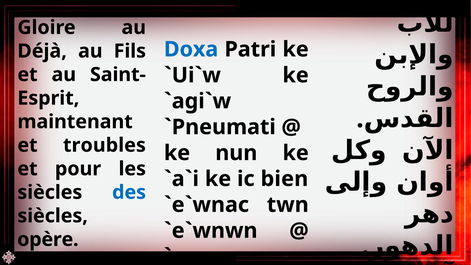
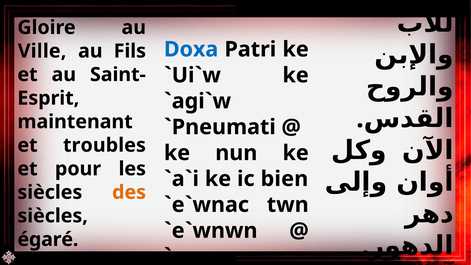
Déjà: Déjà -> Ville
des colour: blue -> orange
opère: opère -> égaré
